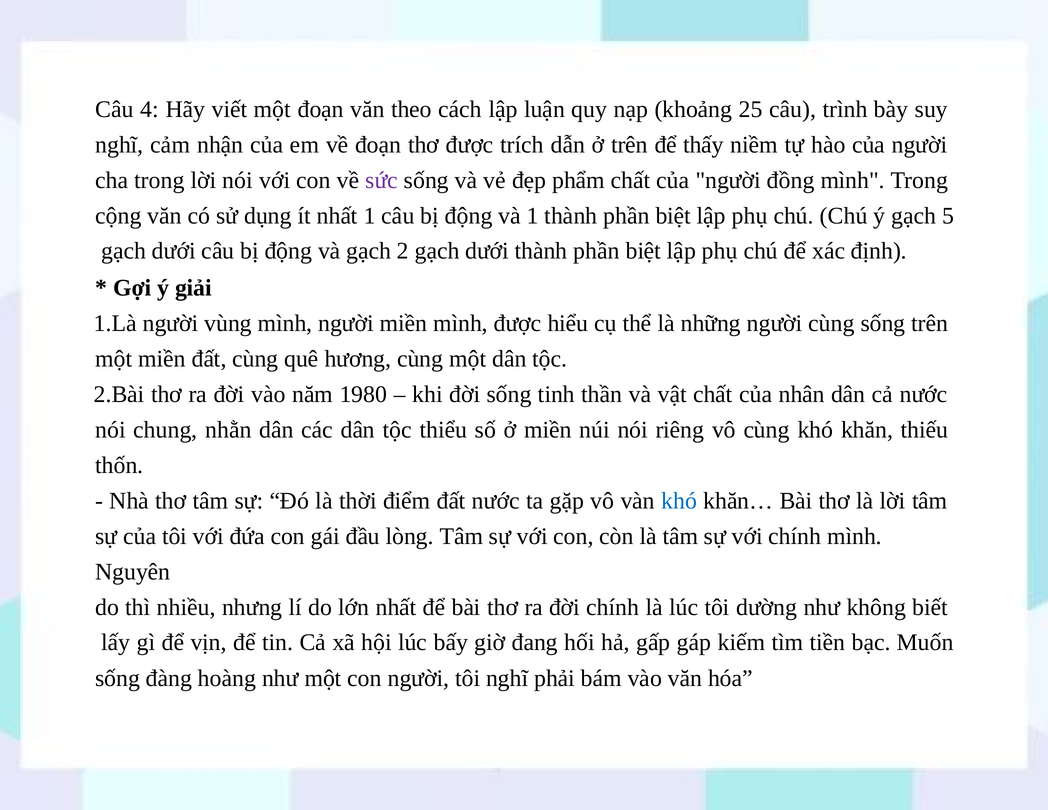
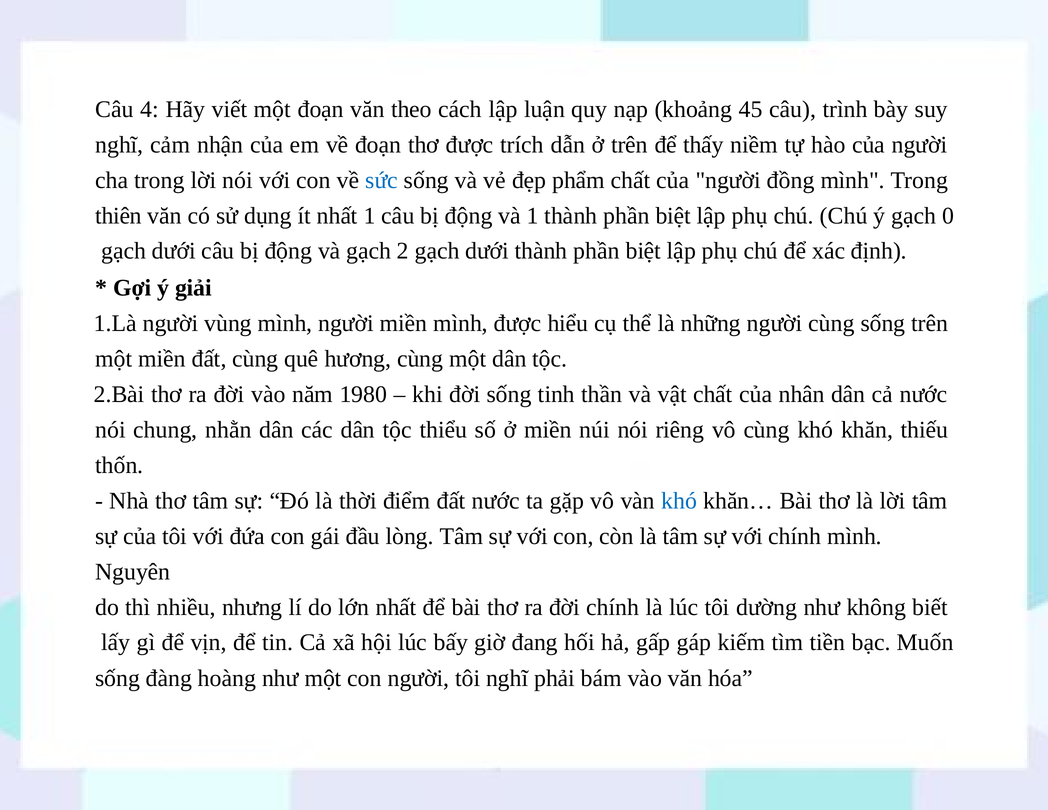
25: 25 -> 45
sức colour: purple -> blue
cộng: cộng -> thiên
5: 5 -> 0
